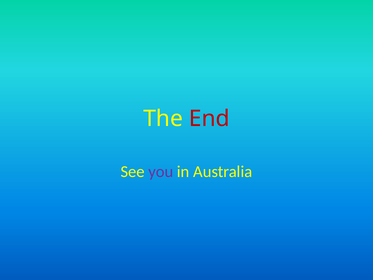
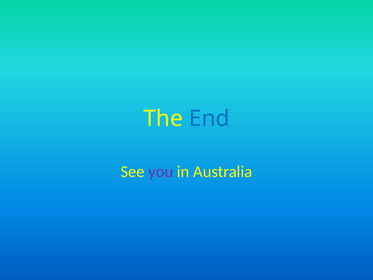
End colour: red -> blue
